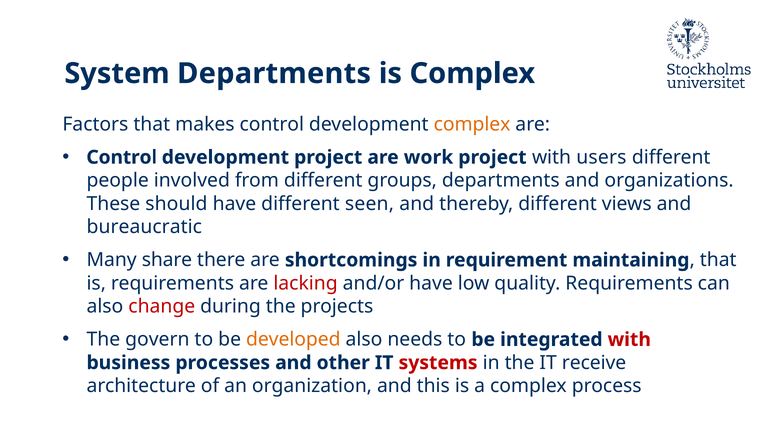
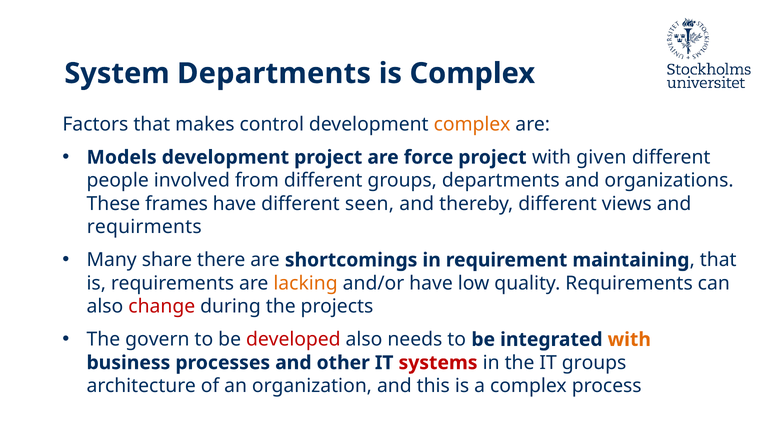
Control at (122, 157): Control -> Models
work: work -> force
users: users -> given
should: should -> frames
bureaucratic: bureaucratic -> requirments
lacking colour: red -> orange
developed colour: orange -> red
with at (629, 339) colour: red -> orange
IT receive: receive -> groups
